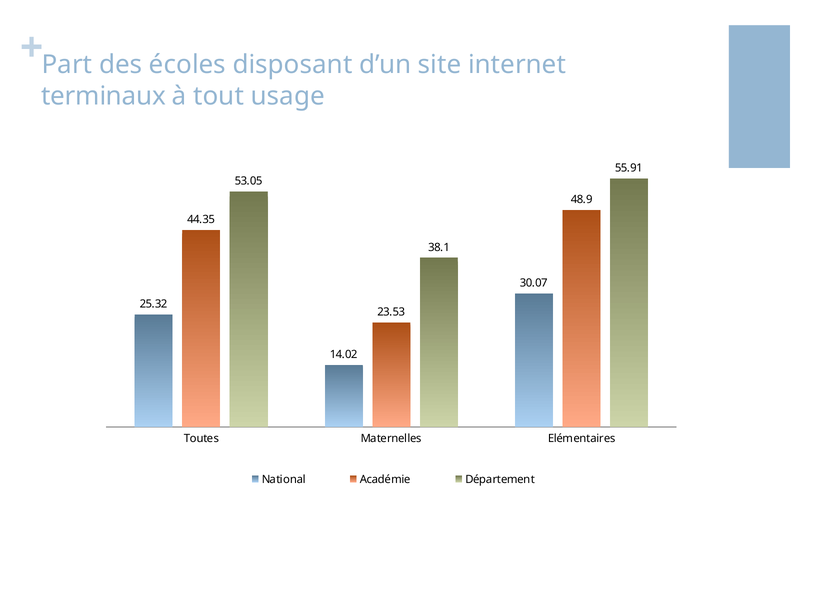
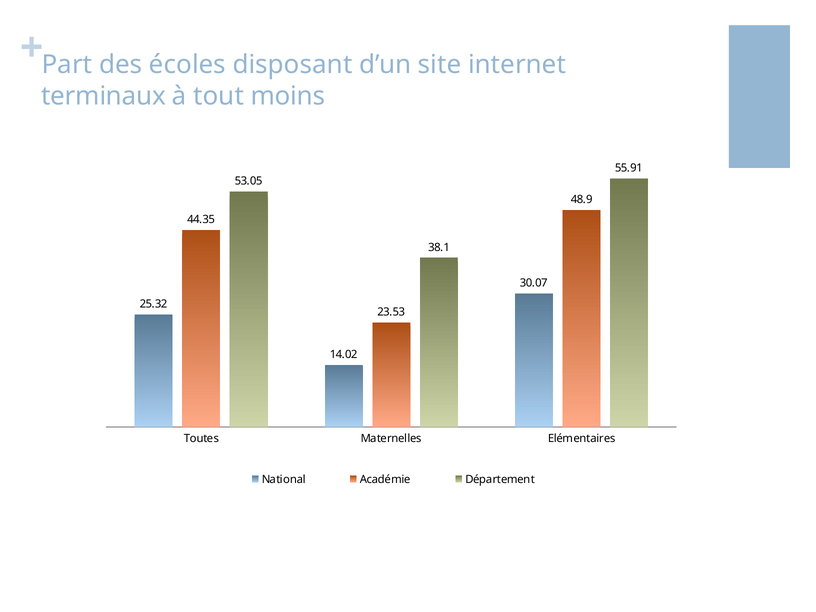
usage: usage -> moins
